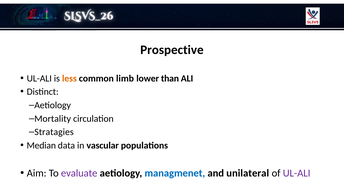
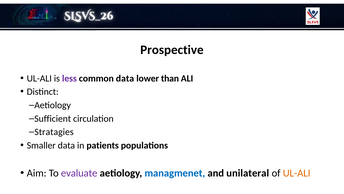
less colour: orange -> purple
common limb: limb -> data
Mortality: Mortality -> Sufficient
Median: Median -> Smaller
vascular: vascular -> patients
UL-ALI at (297, 173) colour: purple -> orange
